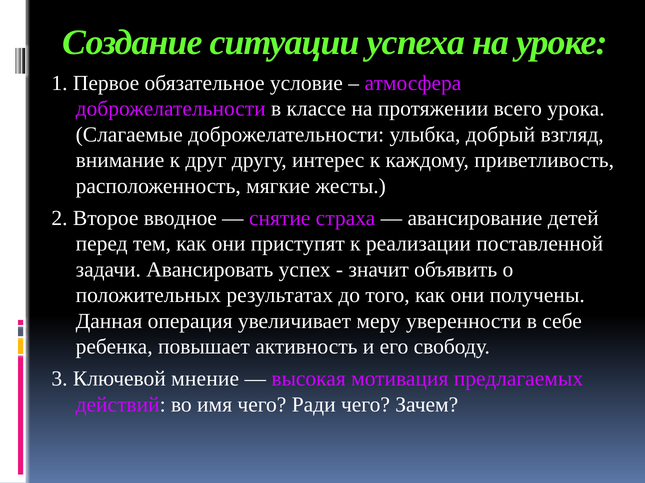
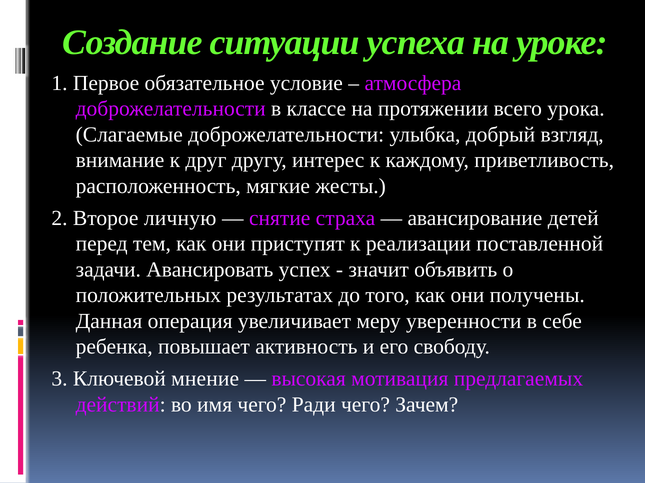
вводное: вводное -> личную
